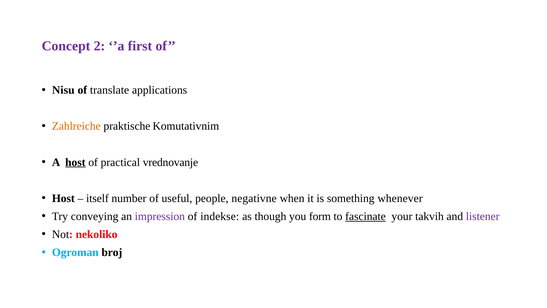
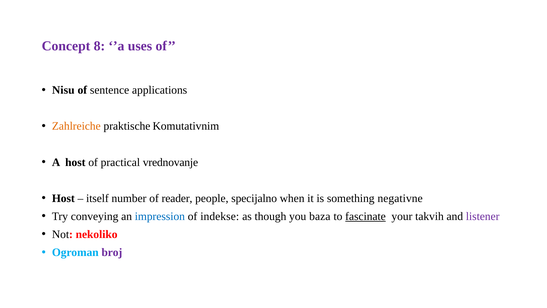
2: 2 -> 8
first: first -> uses
translate: translate -> sentence
host at (75, 162) underline: present -> none
useful: useful -> reader
negativne: negativne -> specijalno
whenever: whenever -> negativne
impression colour: purple -> blue
form: form -> baza
broj colour: black -> purple
